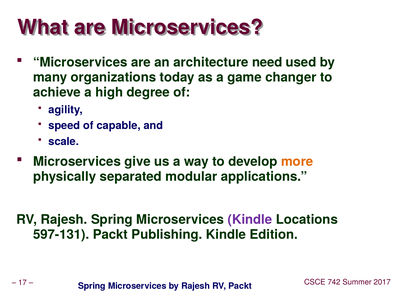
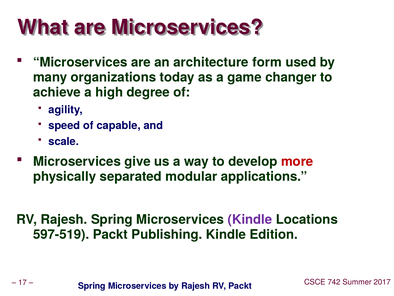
need: need -> form
more colour: orange -> red
597-131: 597-131 -> 597-519
